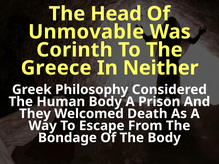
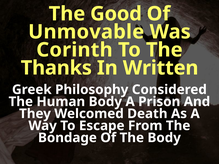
Head: Head -> Good
Greece: Greece -> Thanks
Neither: Neither -> Written
